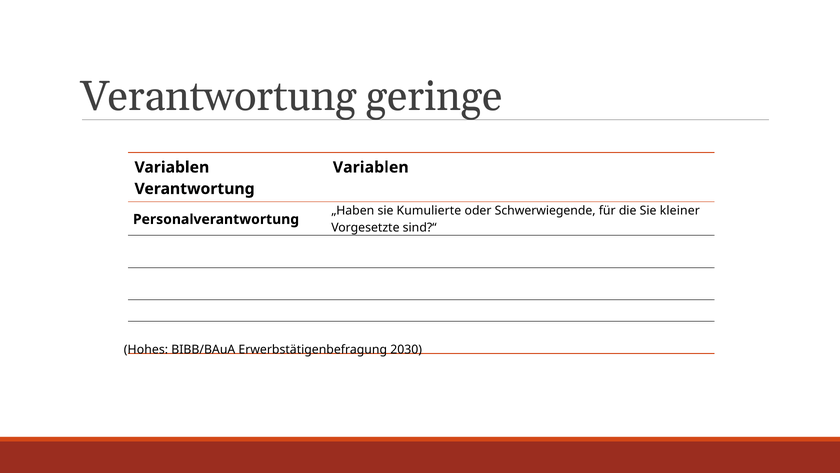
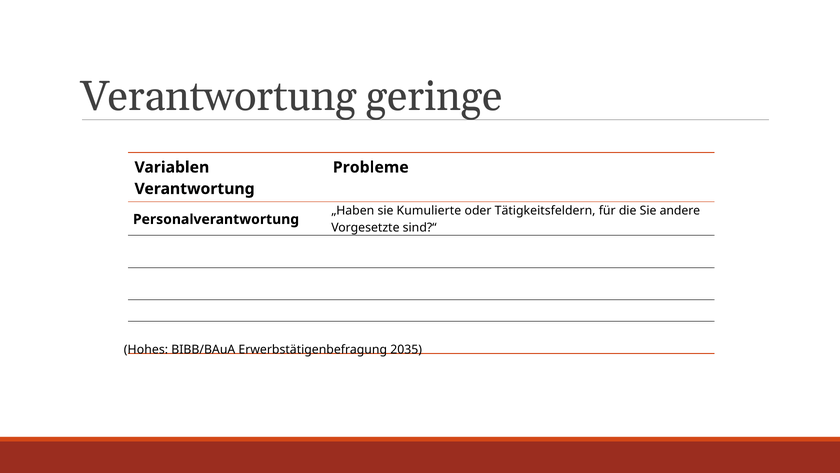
Variablen at (371, 167): Variablen -> Probleme
Schwerwiegende: Schwerwiegende -> Tätigkeitsfeldern
kleiner: kleiner -> andere
2030: 2030 -> 2035
